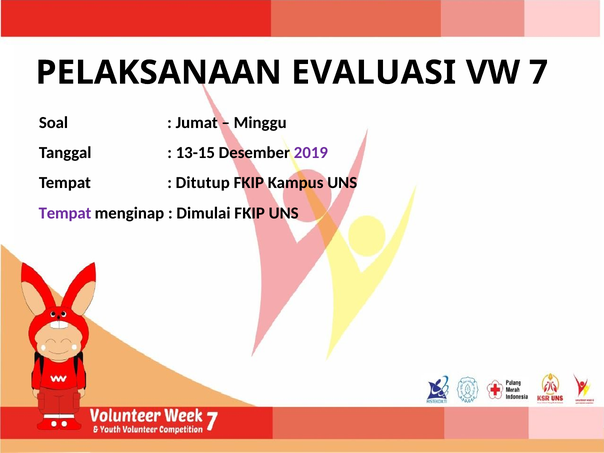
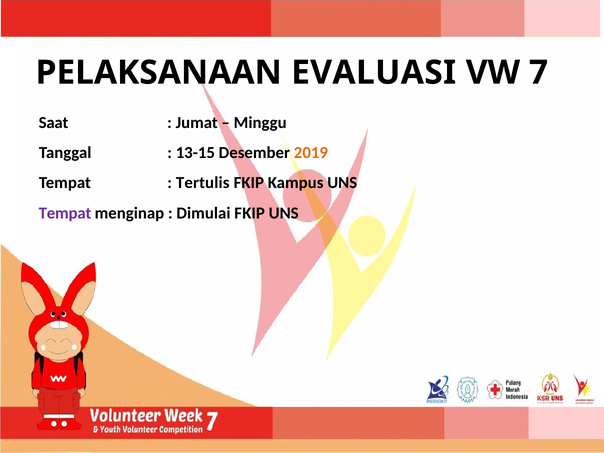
Soal: Soal -> Saat
2019 colour: purple -> orange
Ditutup: Ditutup -> Tertulis
